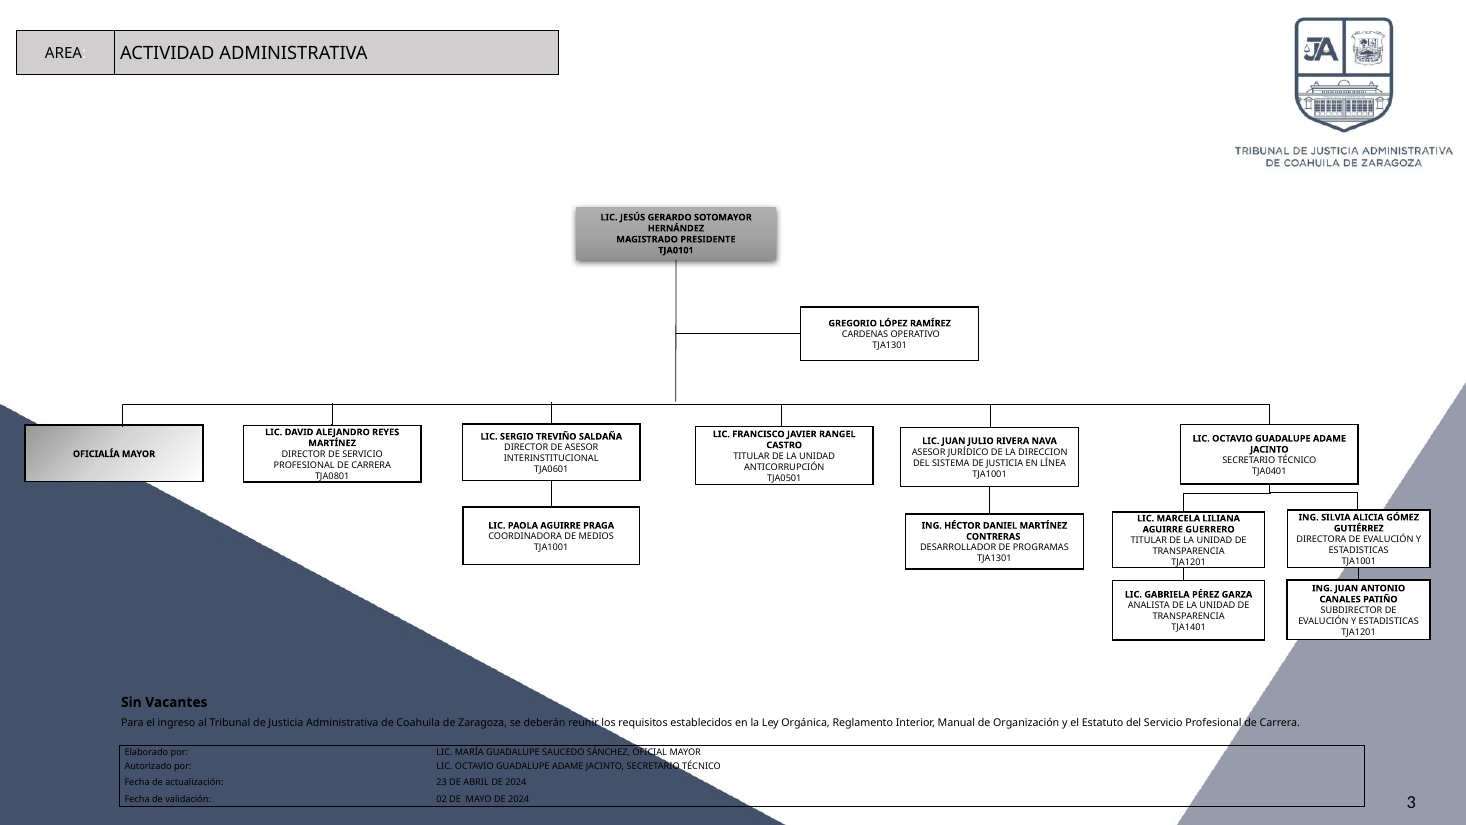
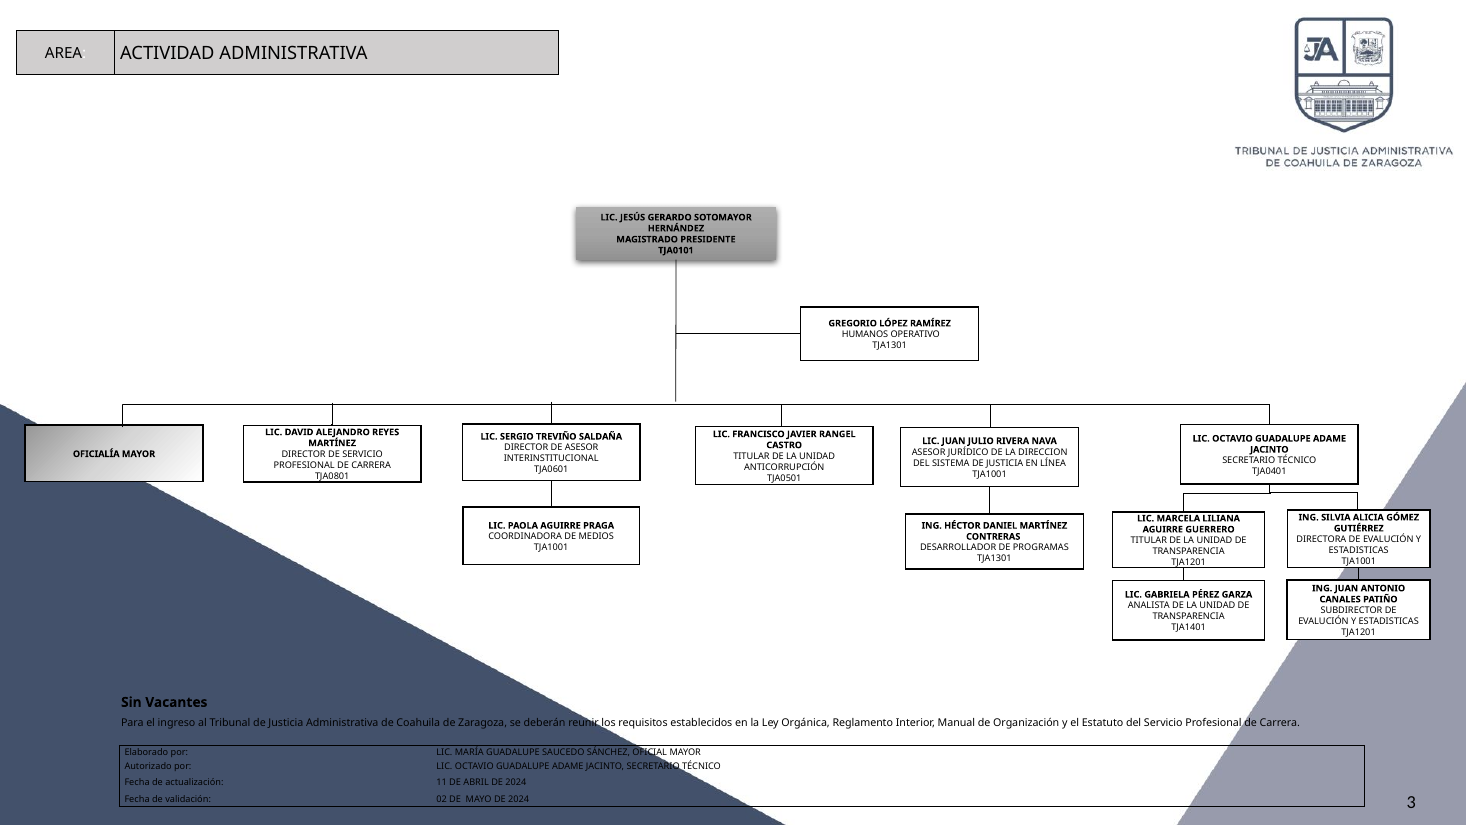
CARDENAS: CARDENAS -> HUMANOS
23: 23 -> 11
